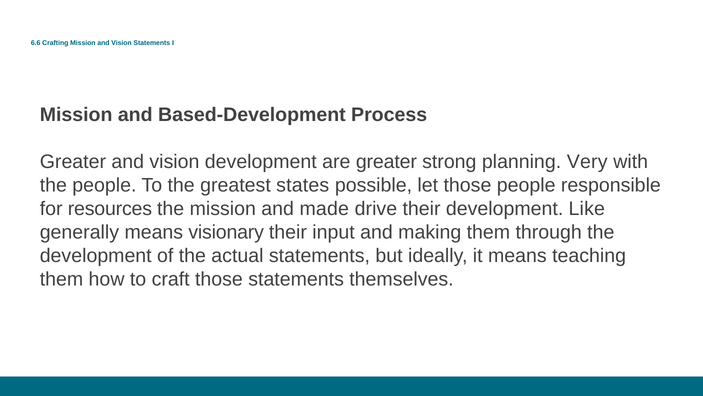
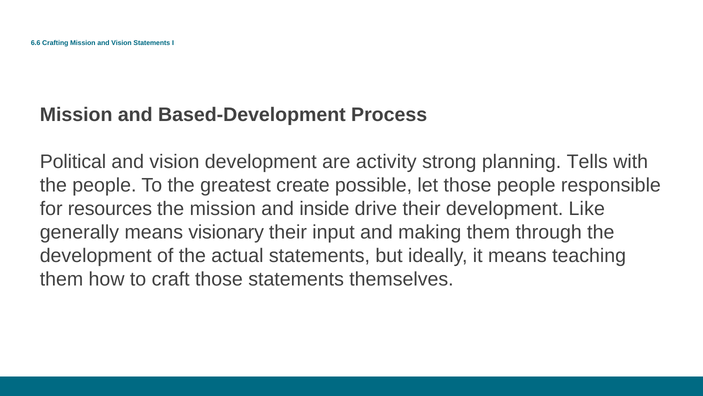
Greater at (73, 162): Greater -> Political
are greater: greater -> activity
Very: Very -> Tells
states: states -> create
made: made -> inside
